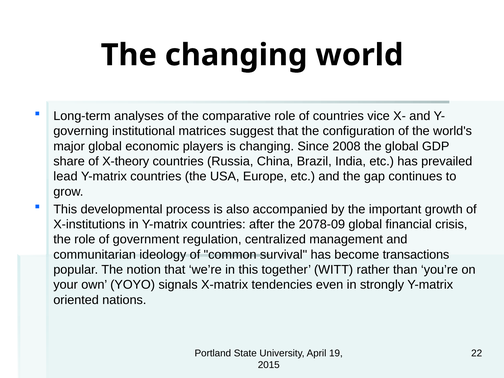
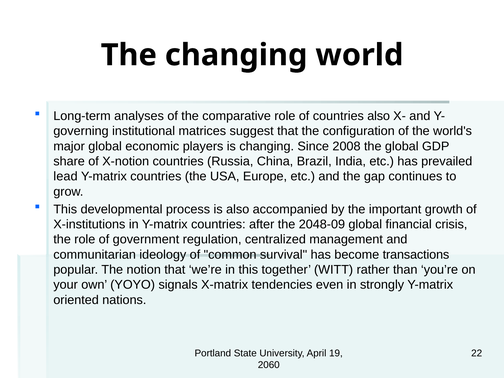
countries vice: vice -> also
X-theory: X-theory -> X-notion
2078-09: 2078-09 -> 2048-09
2015: 2015 -> 2060
